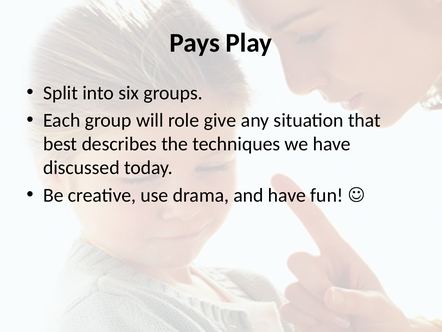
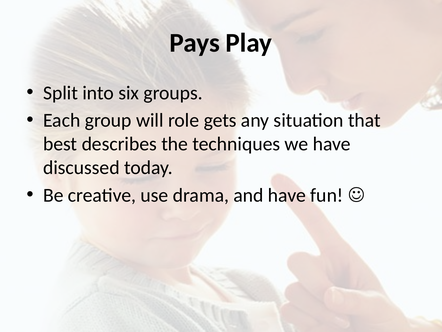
give: give -> gets
